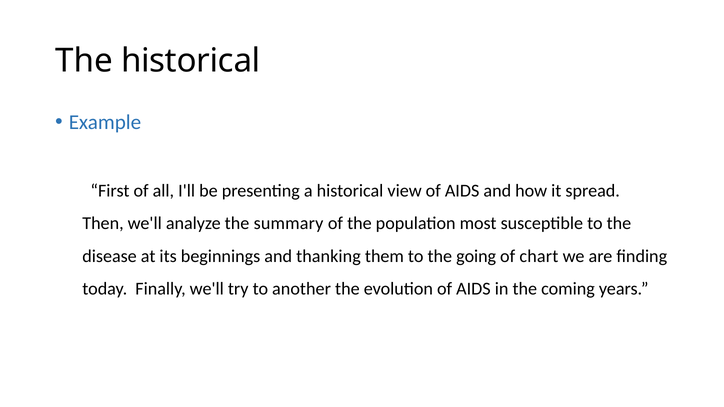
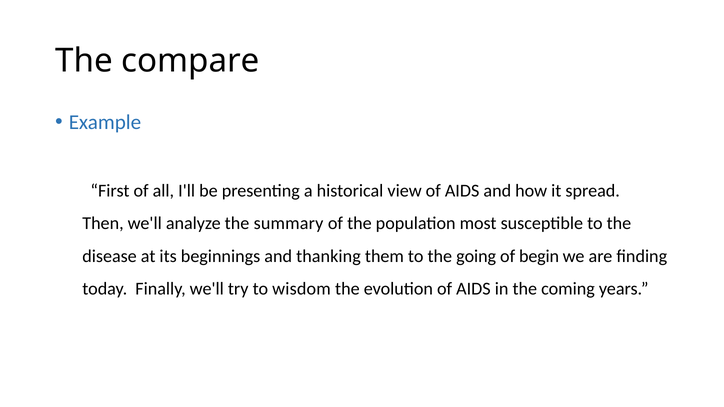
The historical: historical -> compare
chart: chart -> begin
another: another -> wisdom
